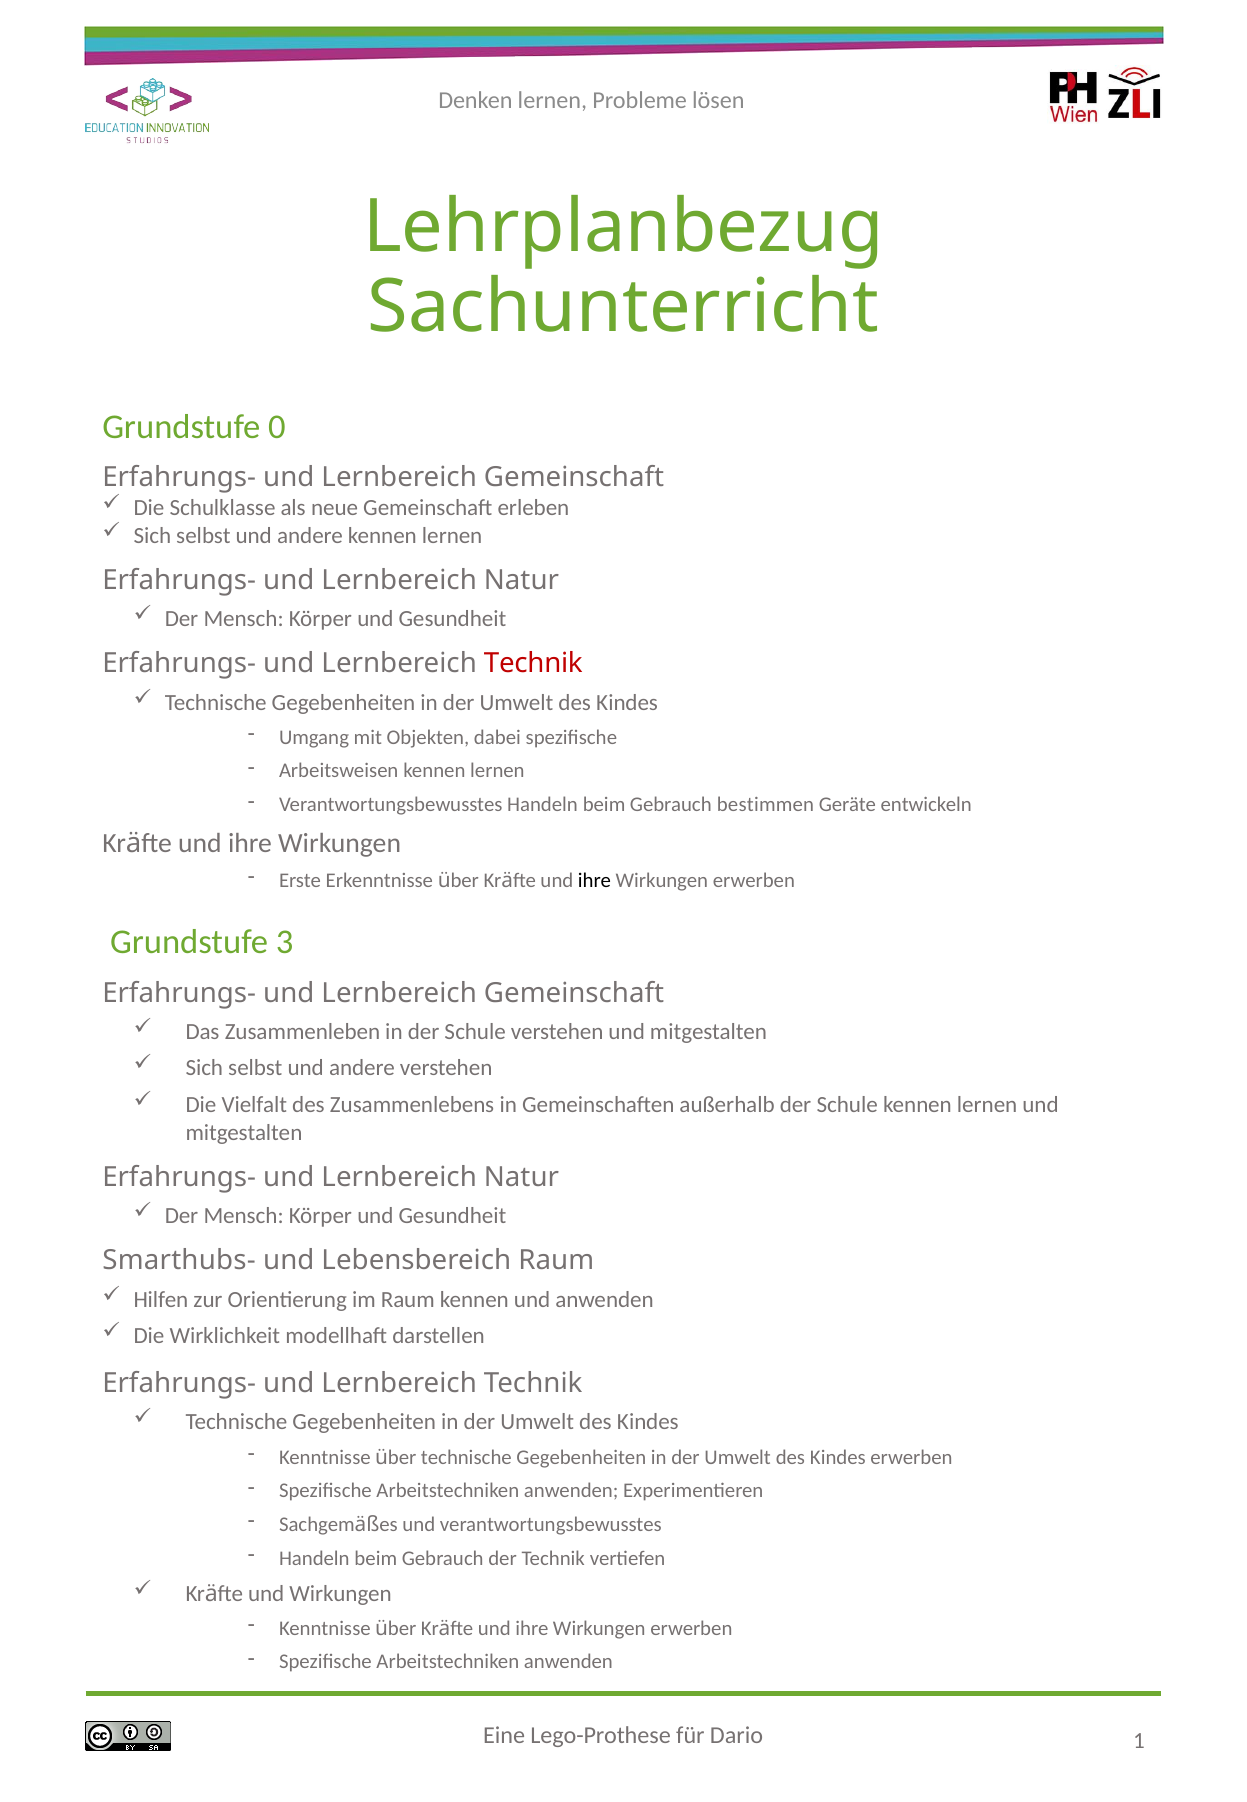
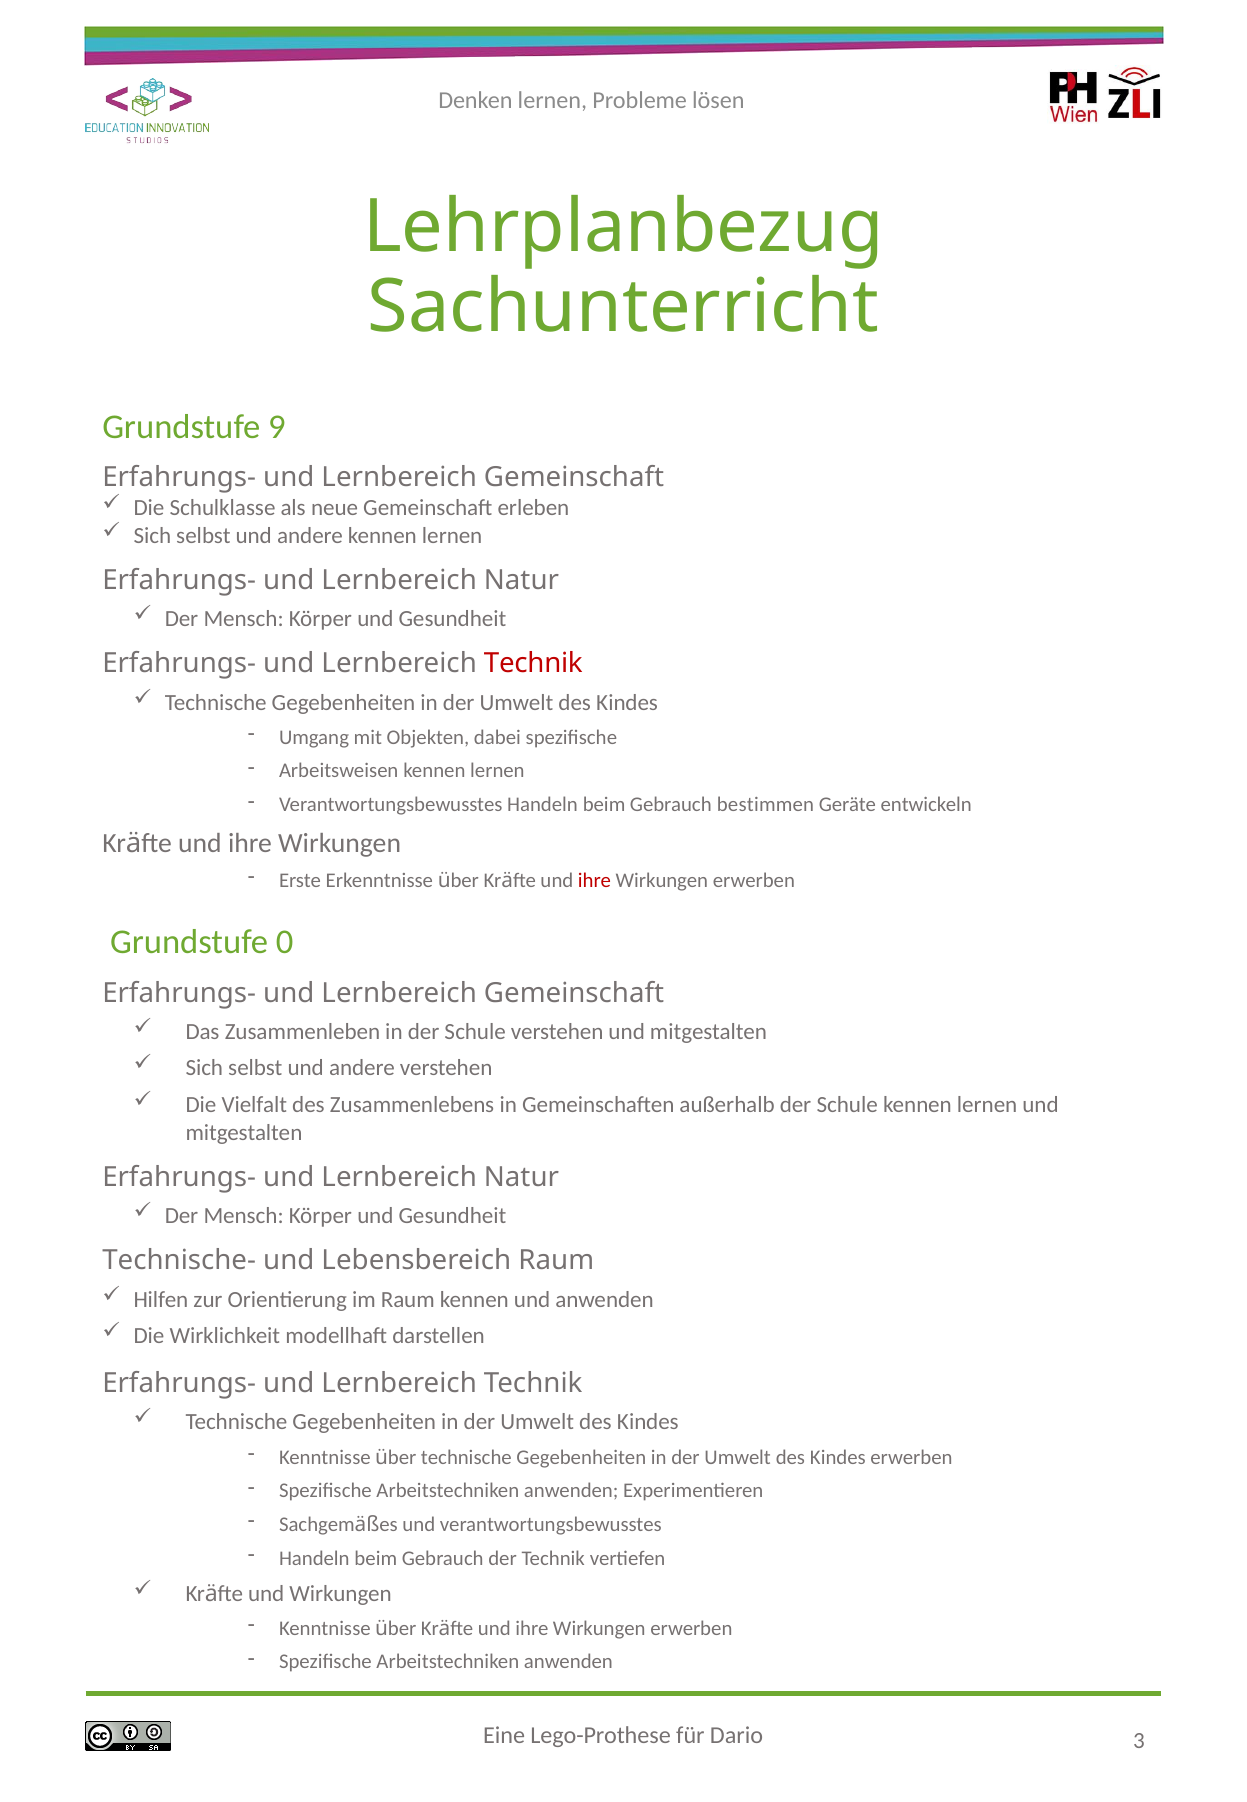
0: 0 -> 9
ihre at (594, 880) colour: black -> red
3: 3 -> 0
Smarthubs-: Smarthubs- -> Technische-
1: 1 -> 3
